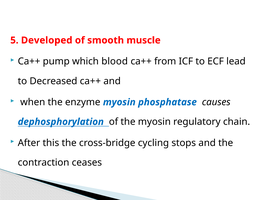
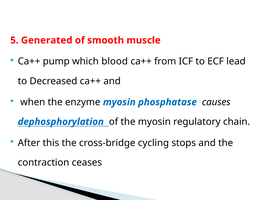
Developed: Developed -> Generated
